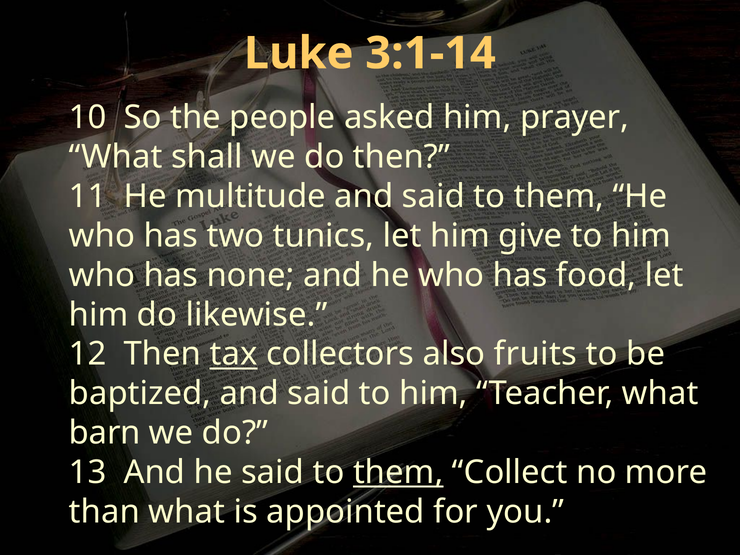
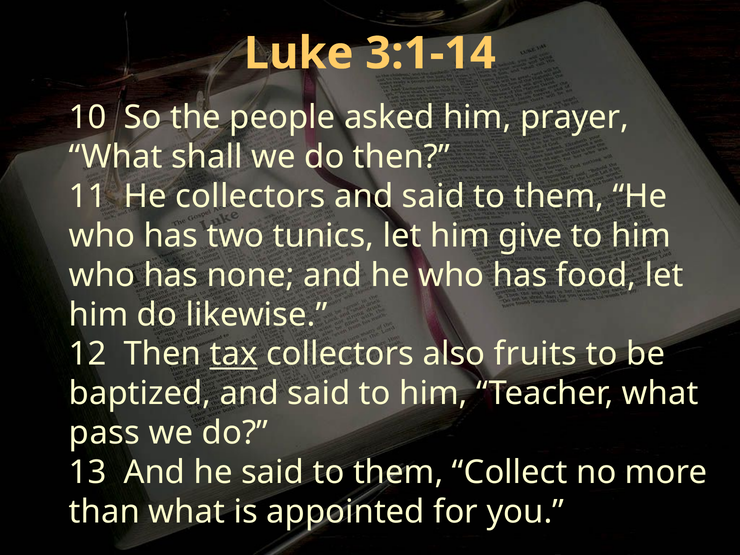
He multitude: multitude -> collectors
barn: barn -> pass
them at (398, 473) underline: present -> none
